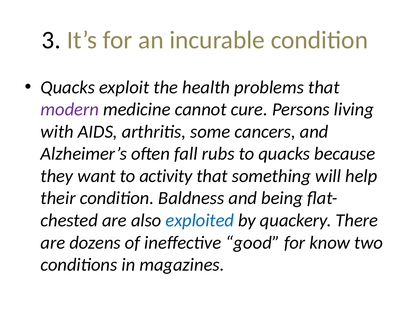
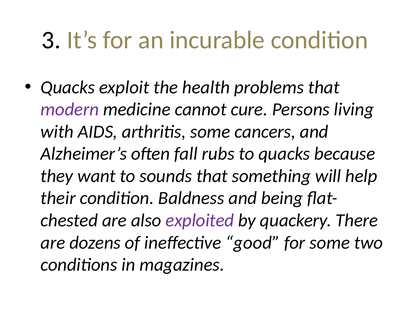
activity: activity -> sounds
exploited colour: blue -> purple
for know: know -> some
